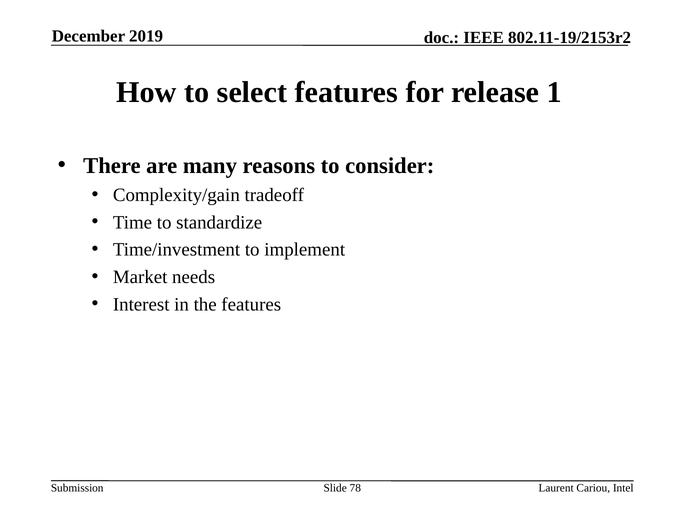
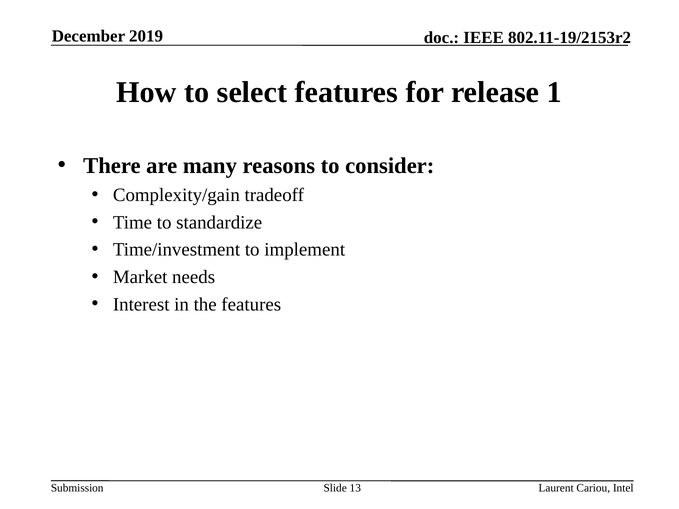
78: 78 -> 13
